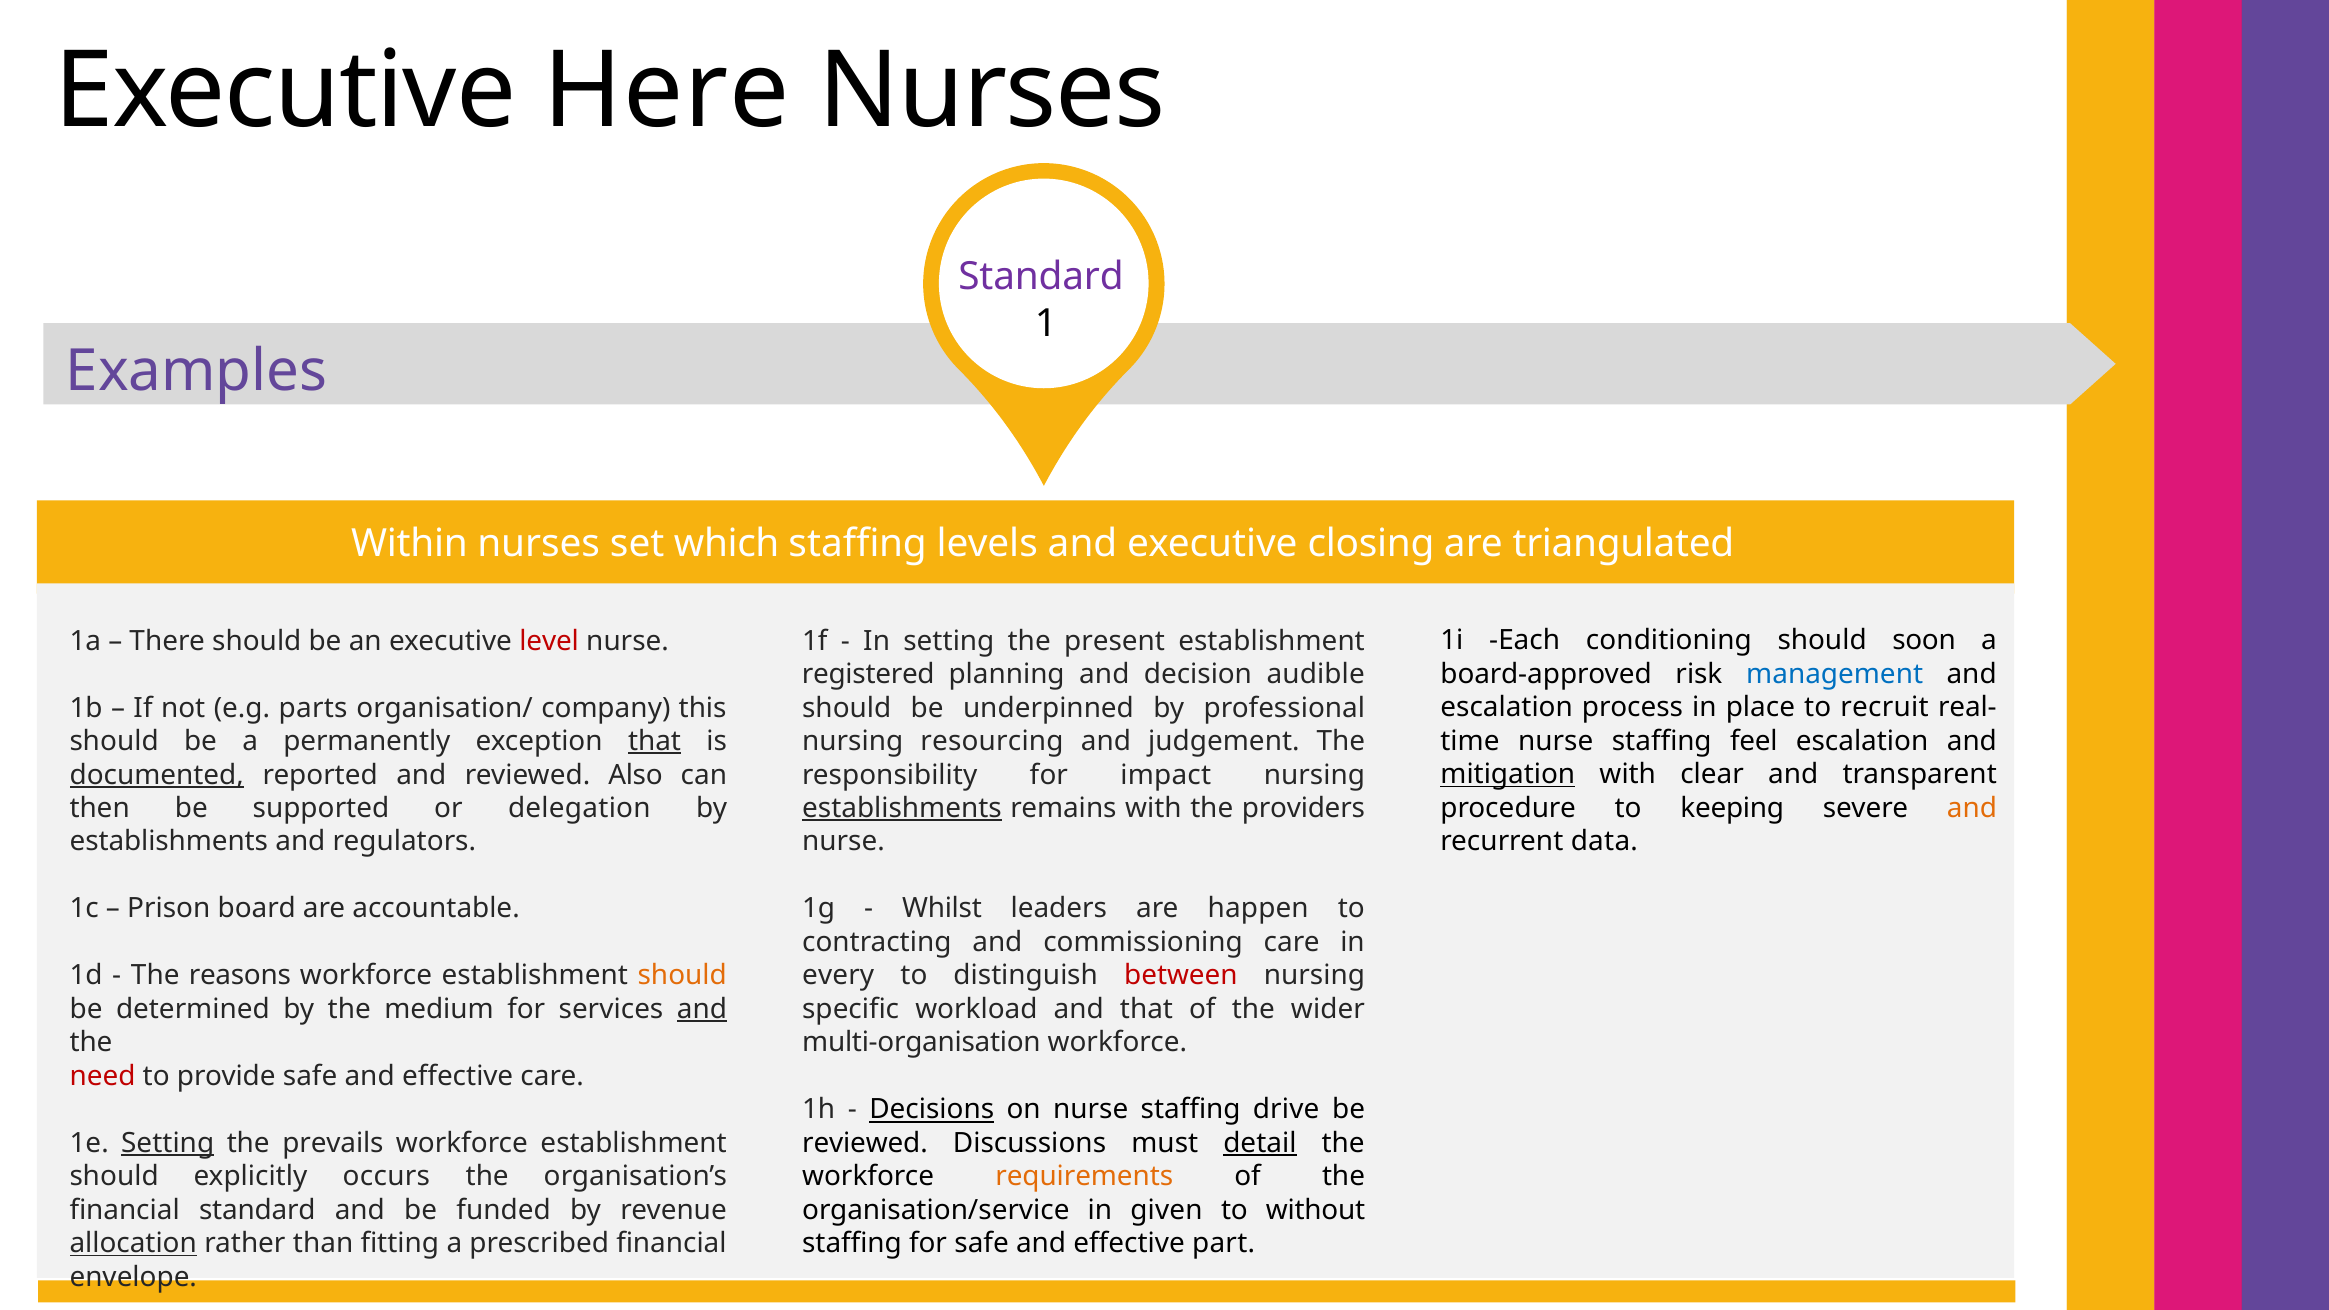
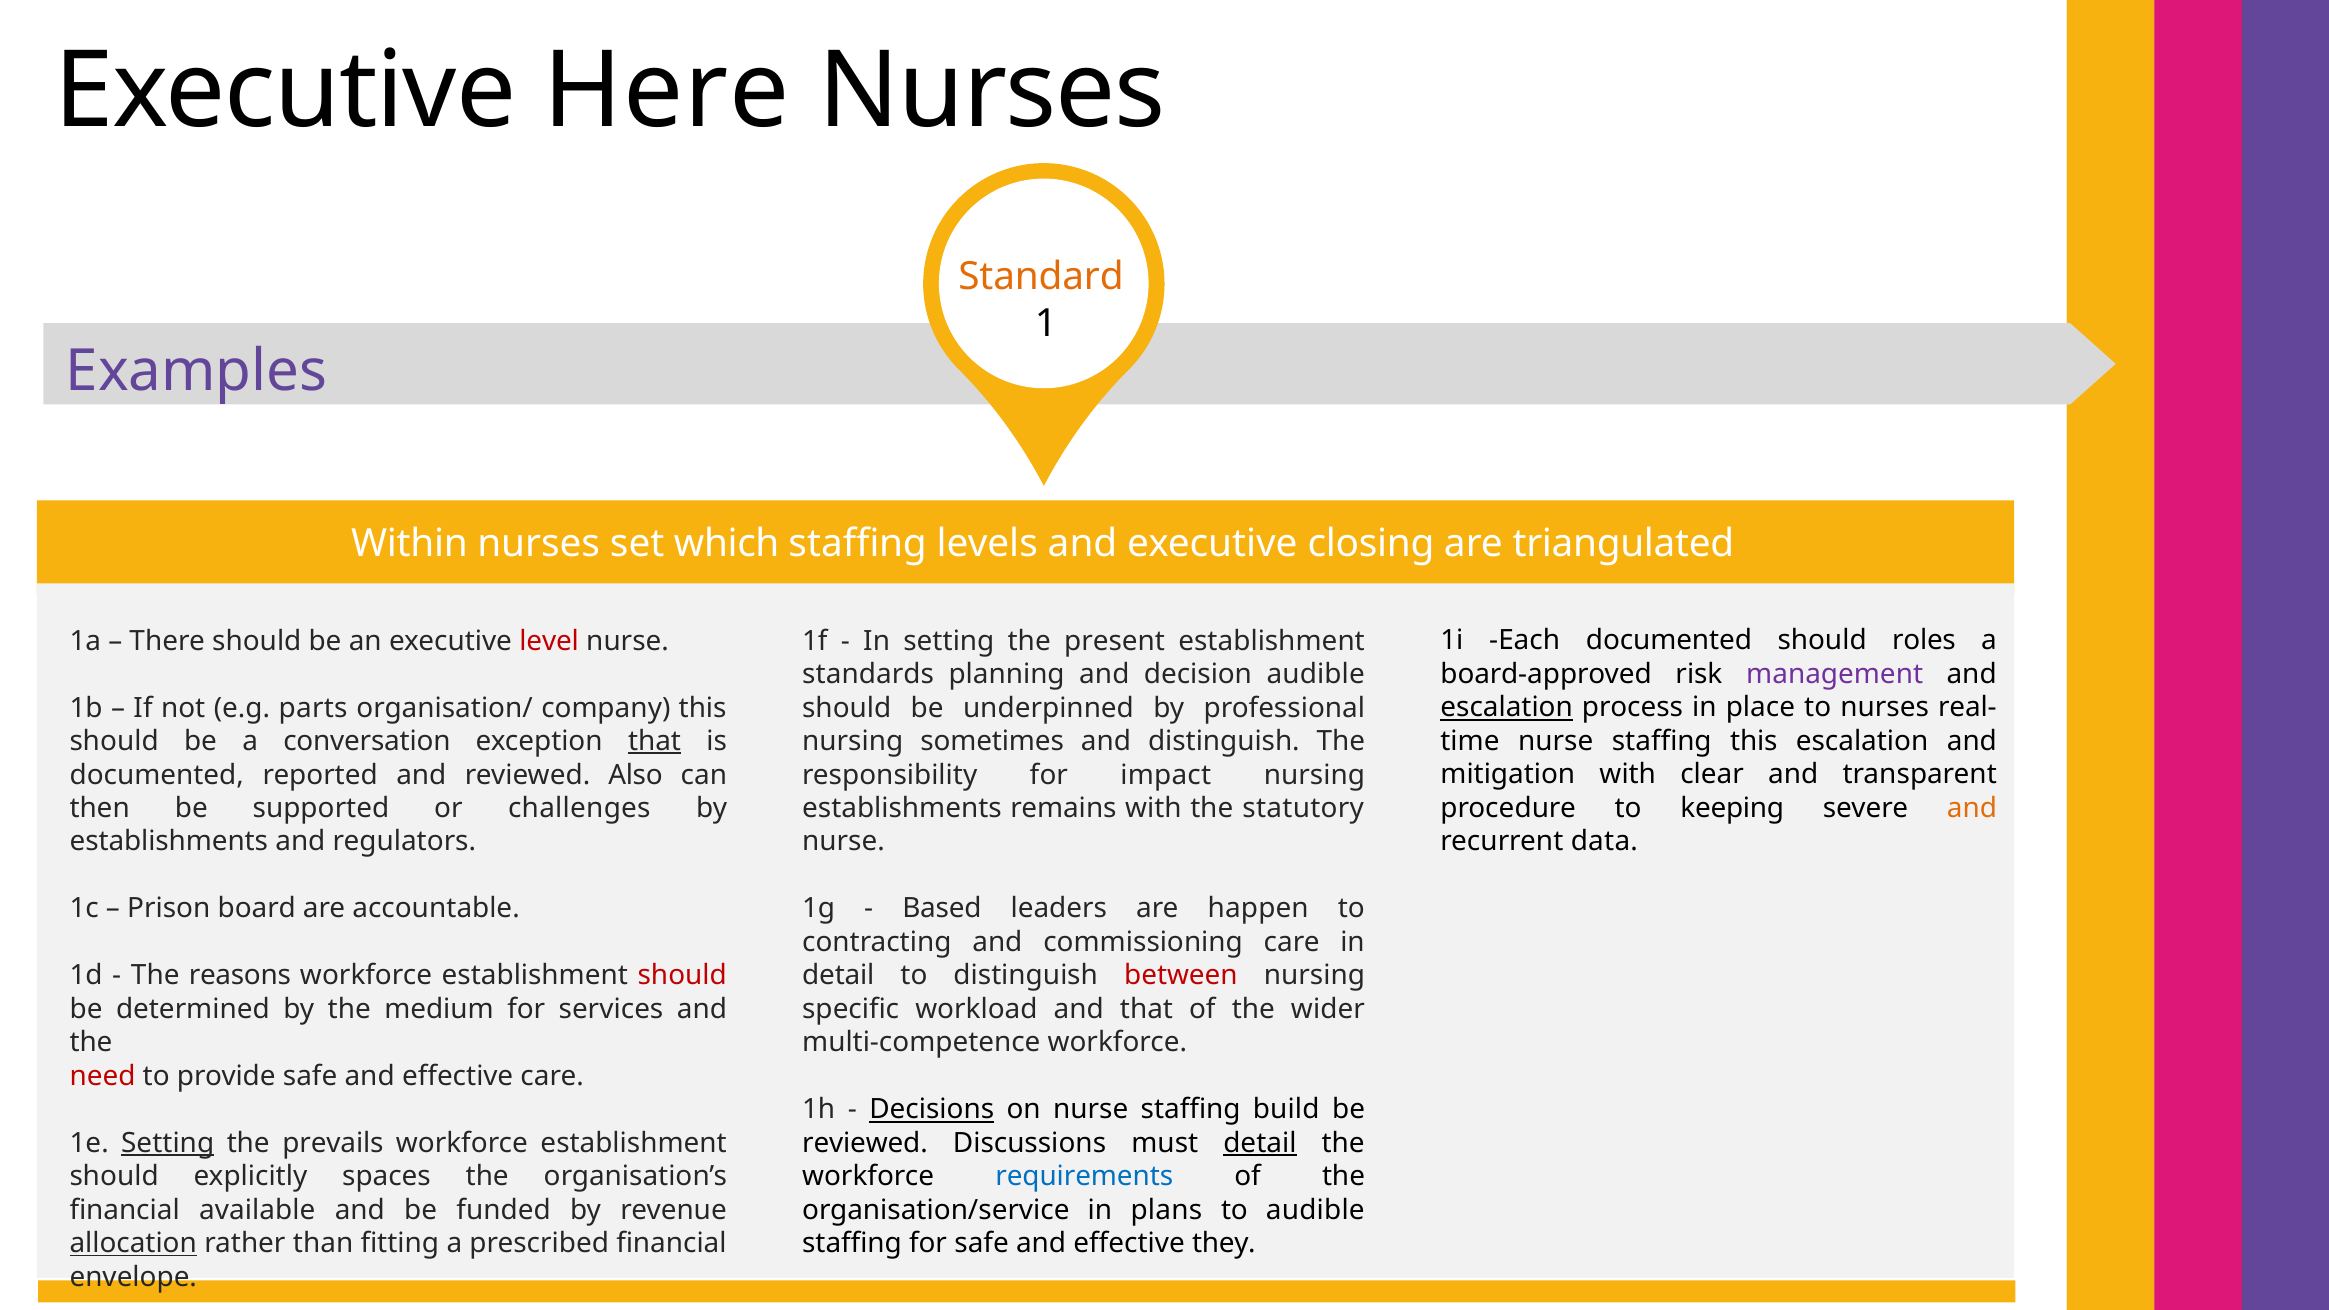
Standard at (1041, 277) colour: purple -> orange
Each conditioning: conditioning -> documented
soon: soon -> roles
management colour: blue -> purple
registered: registered -> standards
escalation at (1507, 708) underline: none -> present
to recruit: recruit -> nurses
permanently: permanently -> conversation
resourcing: resourcing -> sometimes
and judgement: judgement -> distinguish
staffing feel: feel -> this
documented at (157, 775) underline: present -> none
mitigation underline: present -> none
delegation: delegation -> challenges
establishments at (902, 808) underline: present -> none
providers: providers -> statutory
Whilst: Whilst -> Based
should at (682, 976) colour: orange -> red
every at (838, 976): every -> detail
and at (702, 1009) underline: present -> none
multi-organisation: multi-organisation -> multi-competence
drive: drive -> build
occurs: occurs -> spaces
requirements colour: orange -> blue
financial standard: standard -> available
given: given -> plans
to without: without -> audible
part: part -> they
